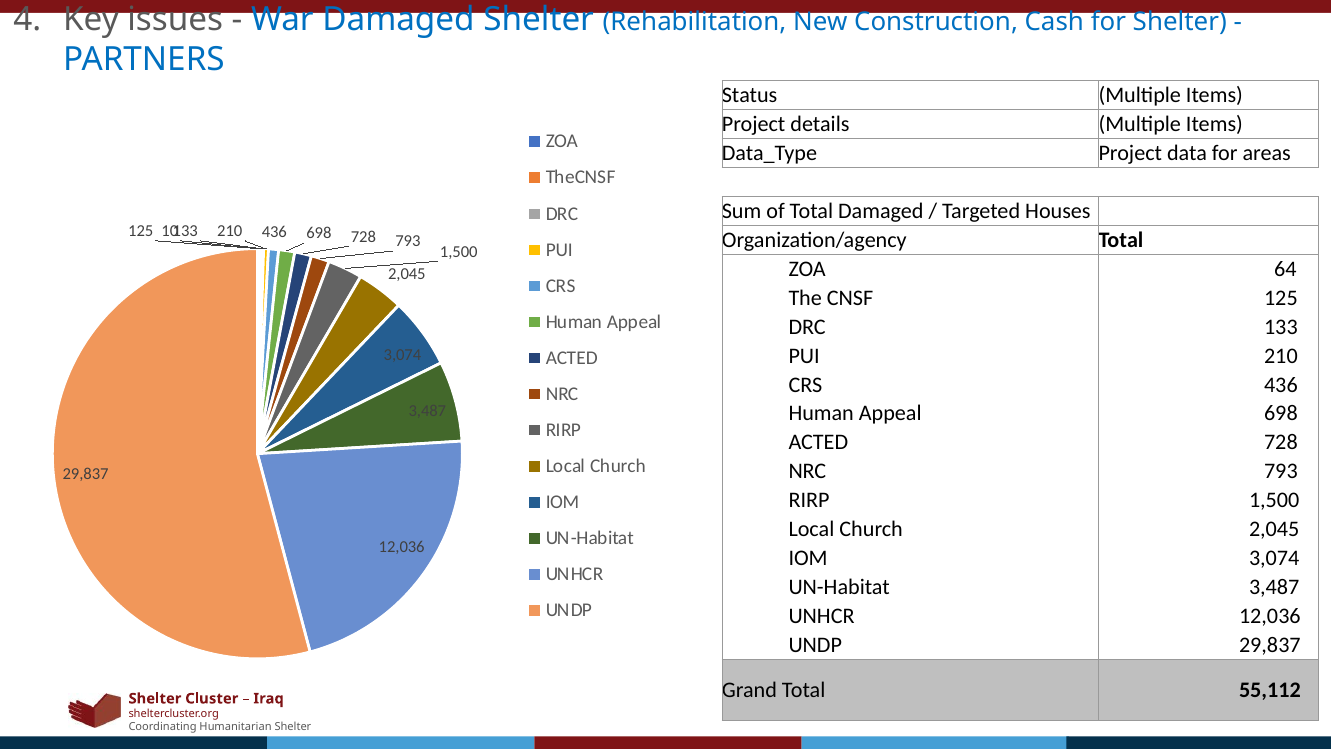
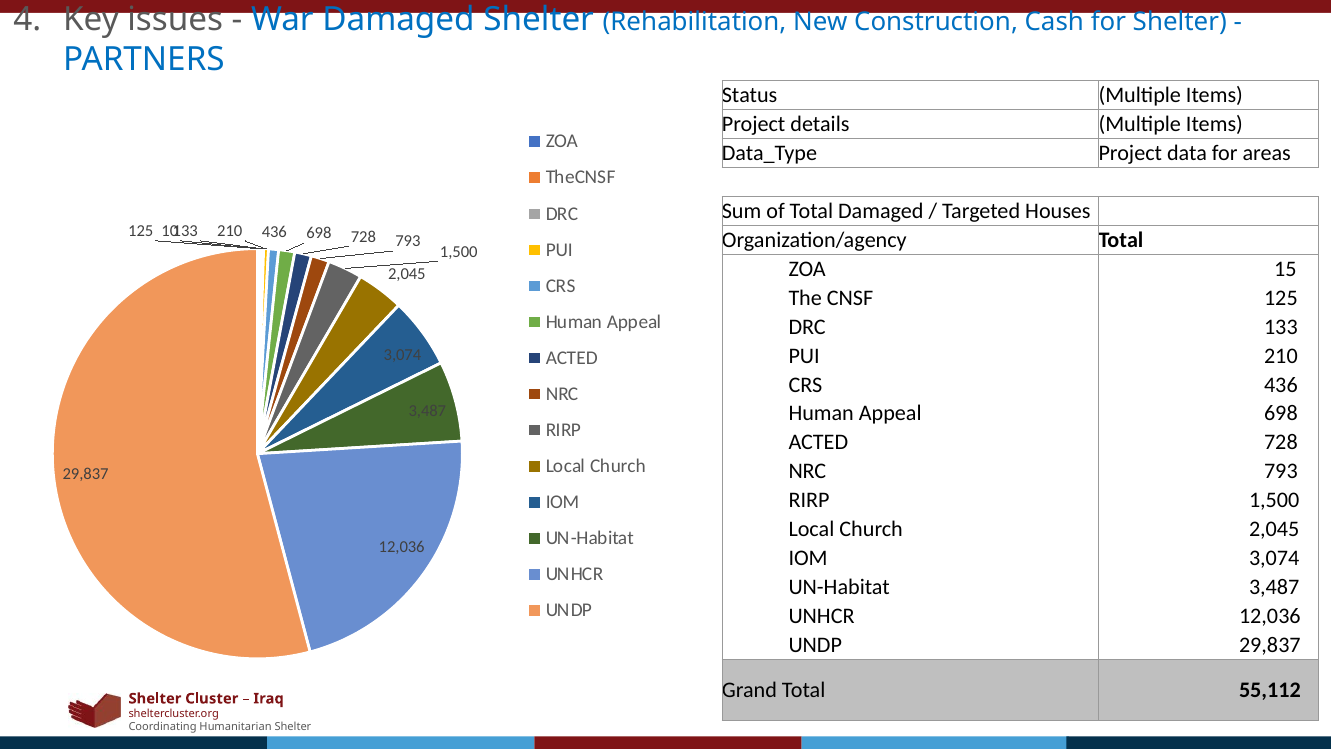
64: 64 -> 15
